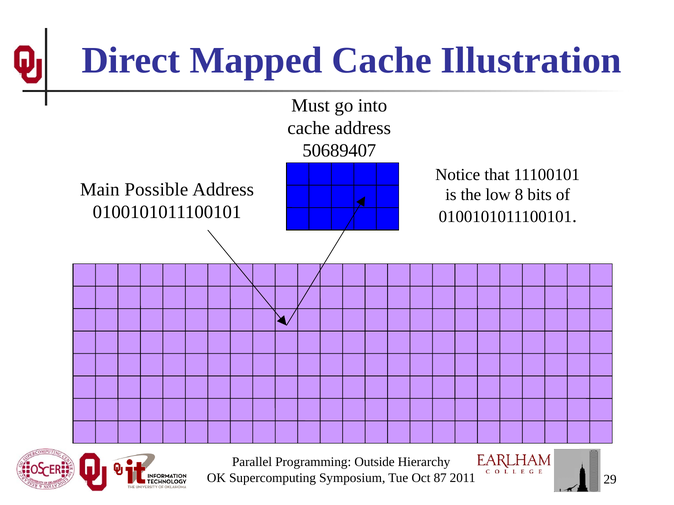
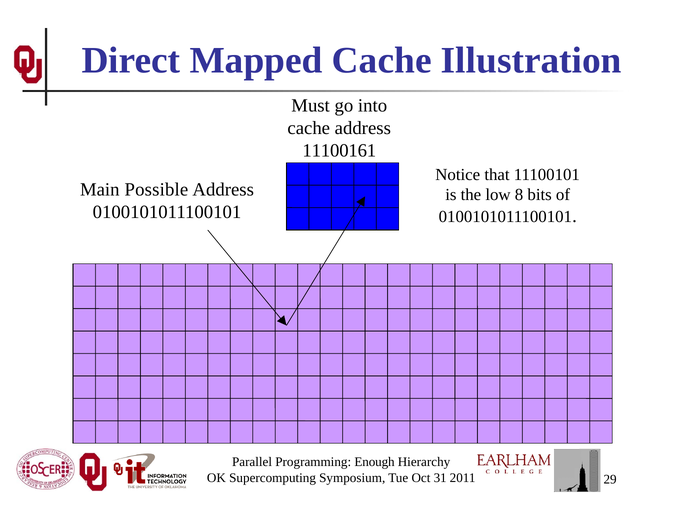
50689407: 50689407 -> 11100161
Outside: Outside -> Enough
87: 87 -> 31
